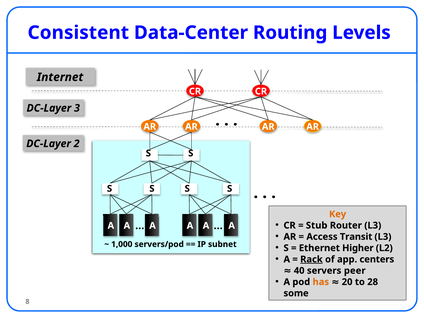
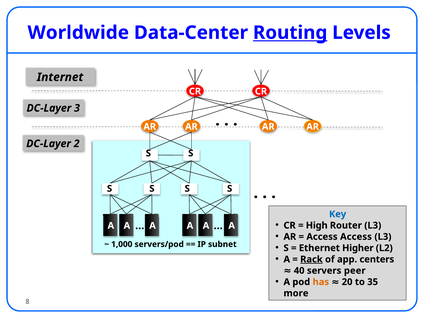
Consistent: Consistent -> Worldwide
Routing underline: none -> present
Key colour: orange -> blue
Stub: Stub -> High
Access Transit: Transit -> Access
28: 28 -> 35
some: some -> more
